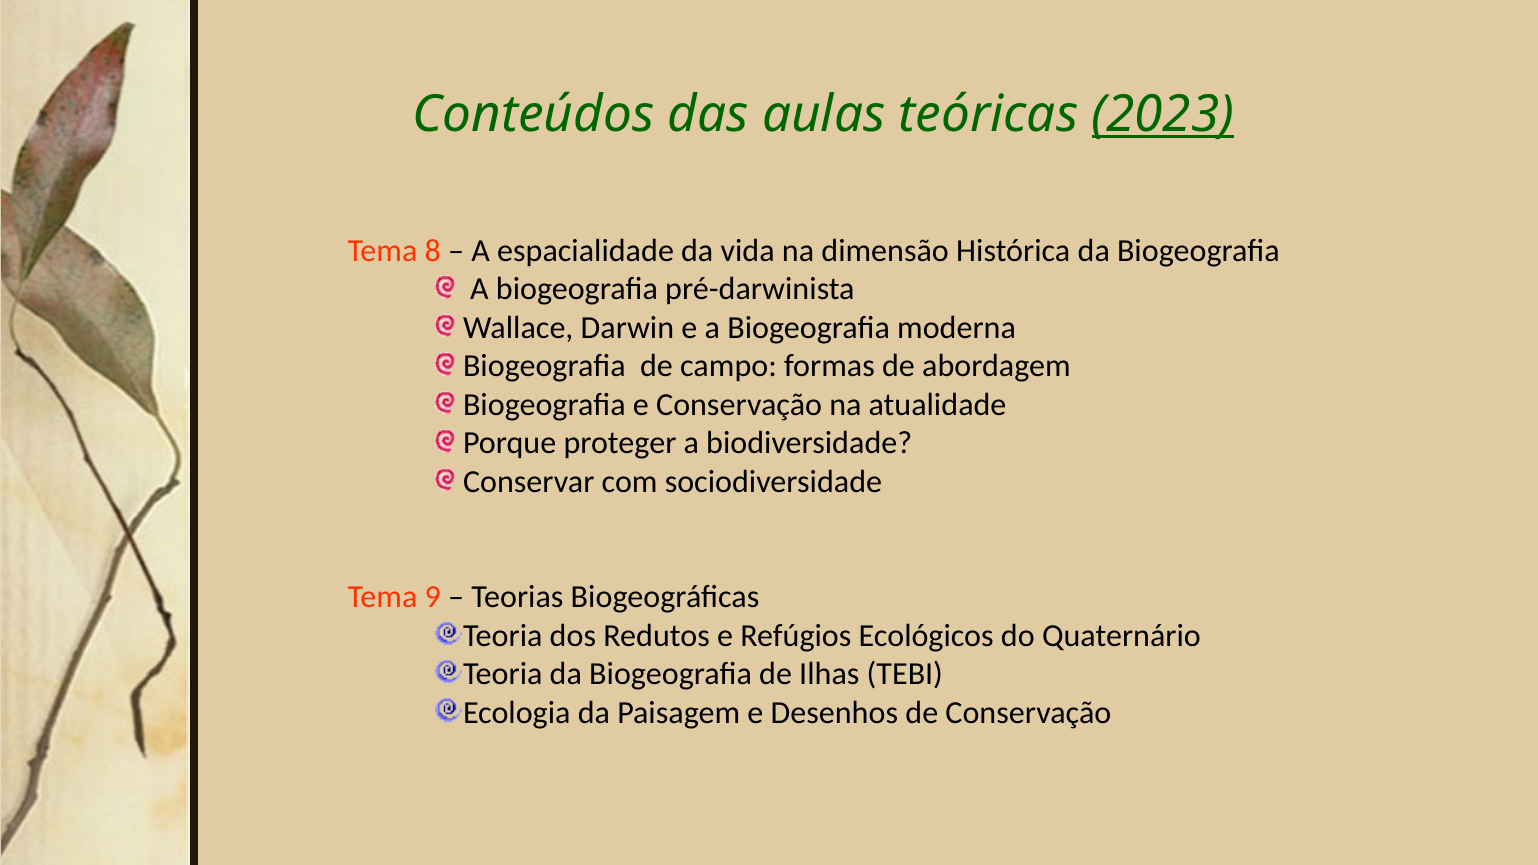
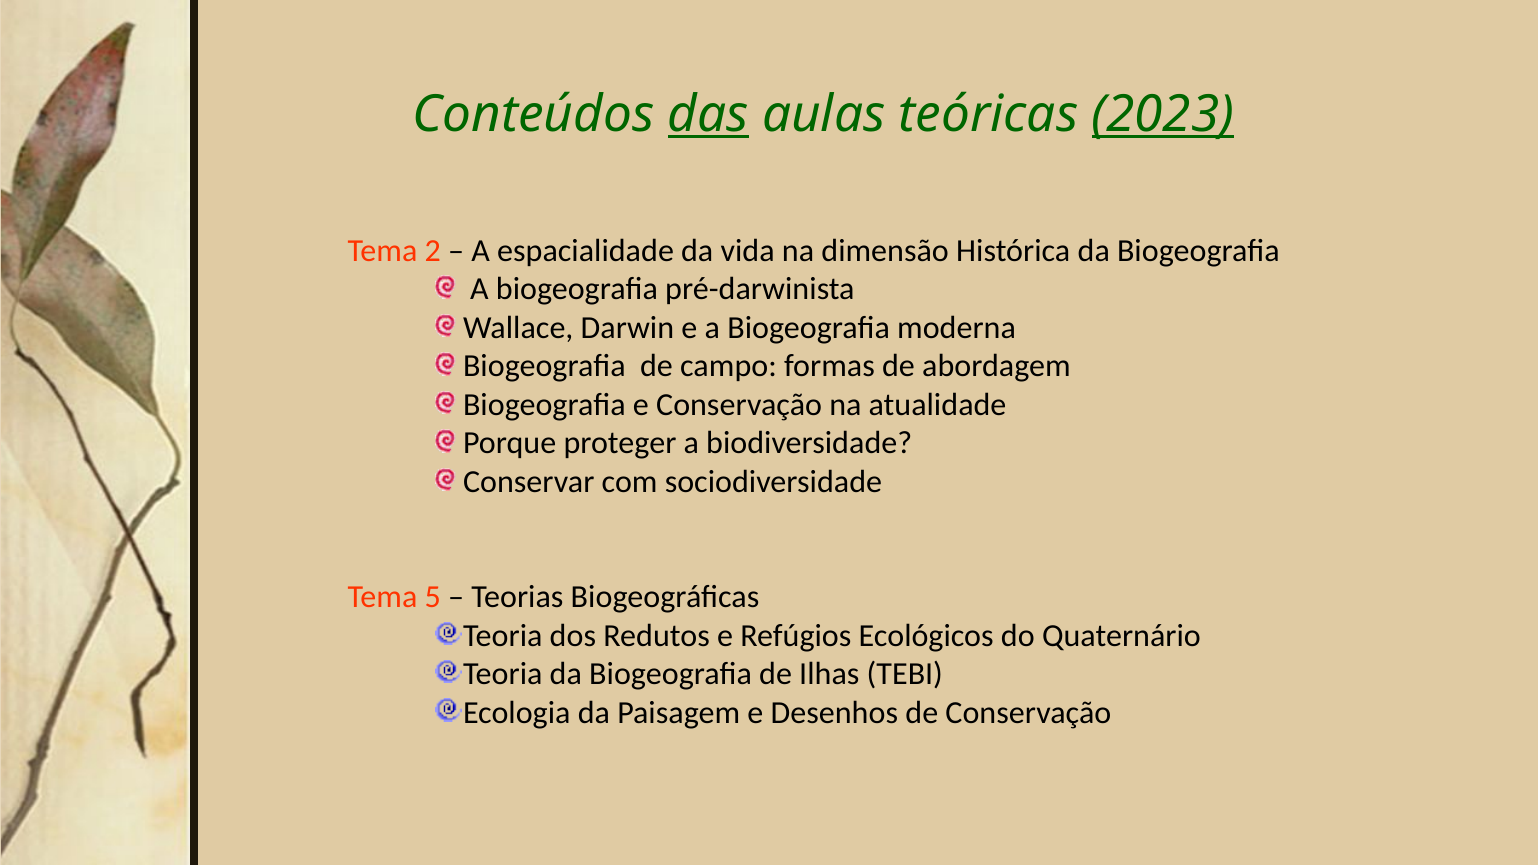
das underline: none -> present
8: 8 -> 2
9: 9 -> 5
